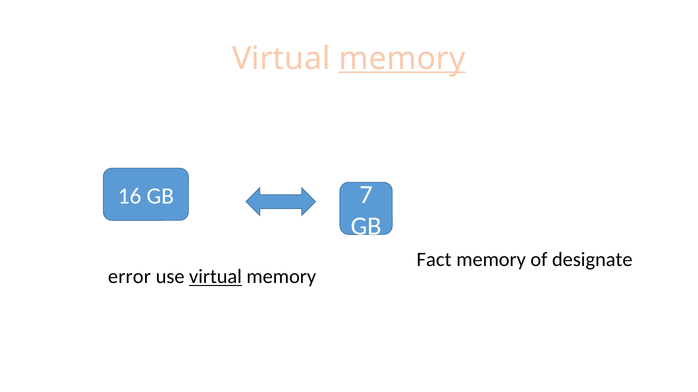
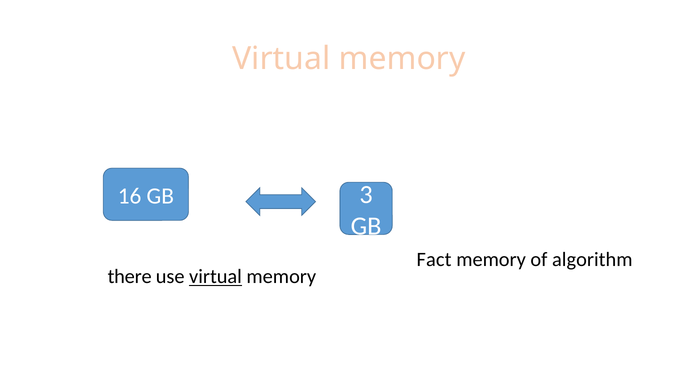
memory at (402, 59) underline: present -> none
7: 7 -> 3
designate: designate -> algorithm
error: error -> there
